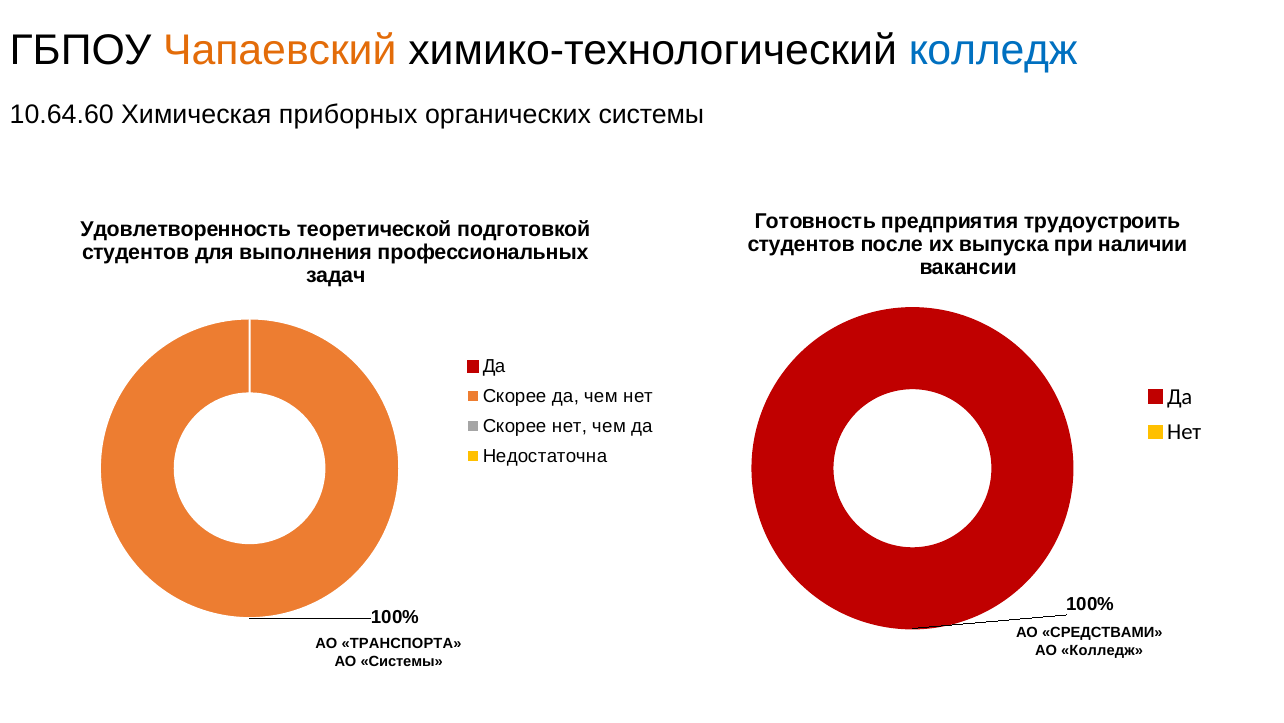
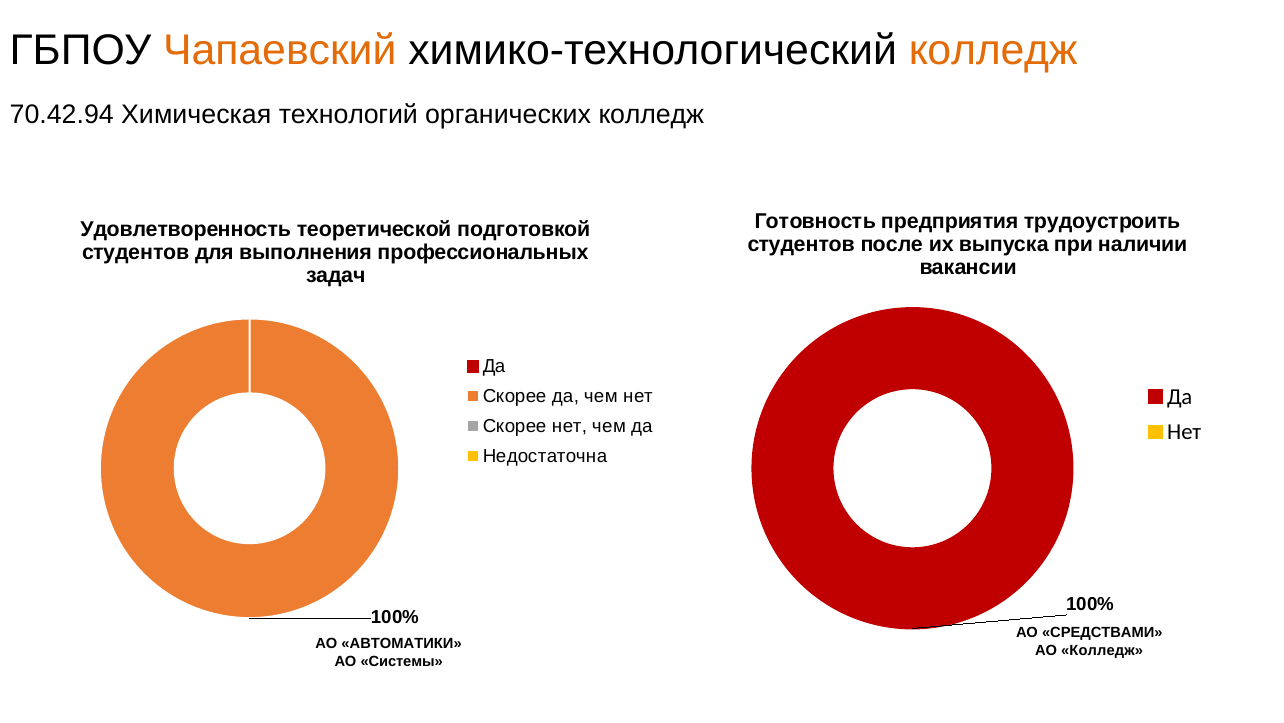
колледж at (993, 50) colour: blue -> orange
10.64.60: 10.64.60 -> 70.42.94
приборных: приборных -> технологий
органических системы: системы -> колледж
ТРАНСПОРТА: ТРАНСПОРТА -> АВТОМАТИКИ
